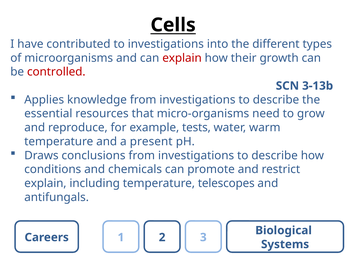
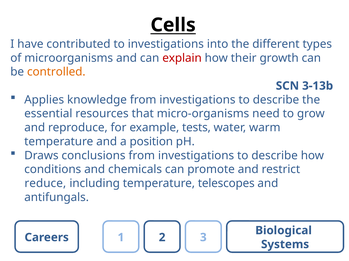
controlled colour: red -> orange
present: present -> position
explain at (45, 184): explain -> reduce
